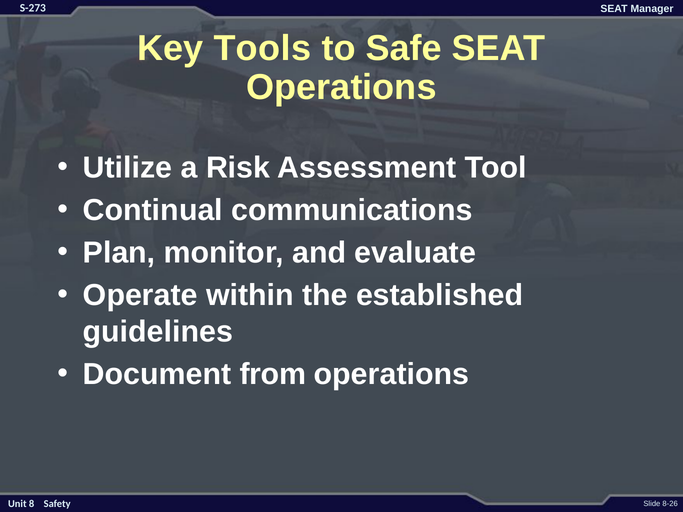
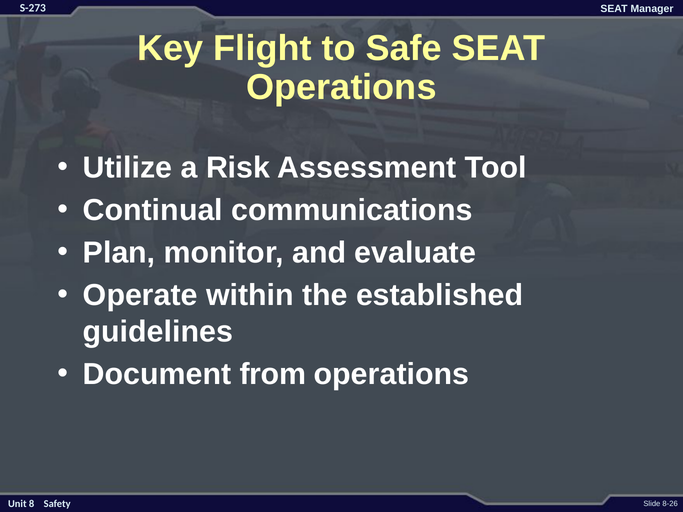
Tools: Tools -> Flight
